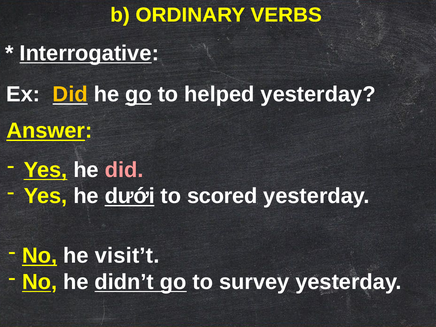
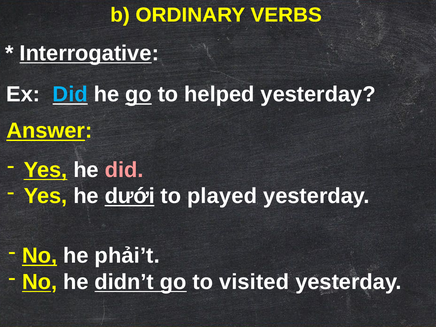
Did at (70, 94) colour: yellow -> light blue
scored: scored -> played
visit’t: visit’t -> phải’t
survey: survey -> visited
